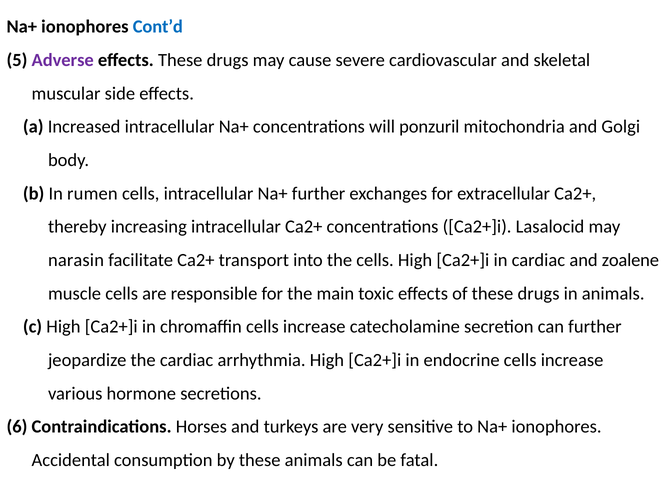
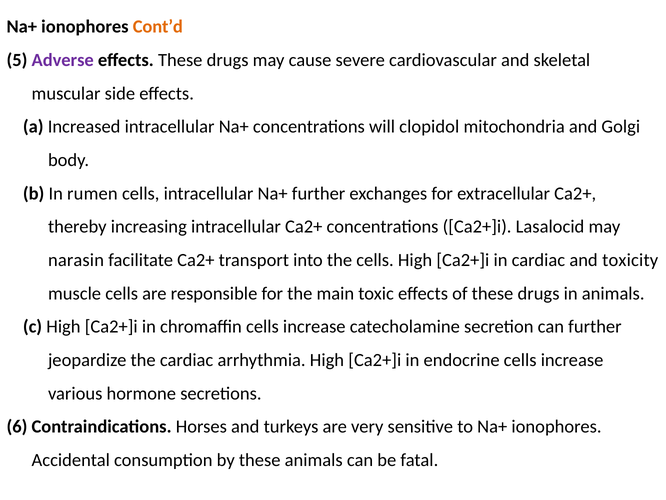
Cont’d colour: blue -> orange
ponzuril: ponzuril -> clopidol
zoalene: zoalene -> toxicity
